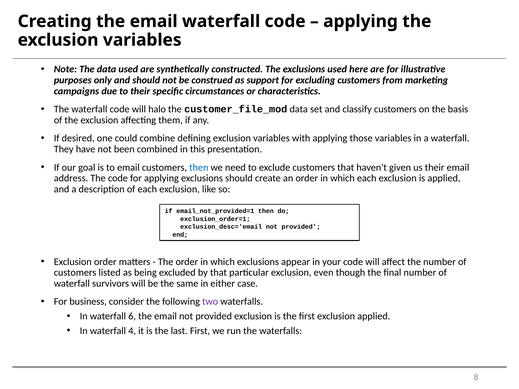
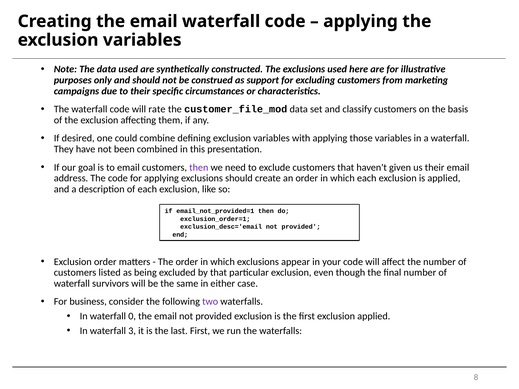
halo: halo -> rate
then at (199, 167) colour: blue -> purple
6: 6 -> 0
4: 4 -> 3
